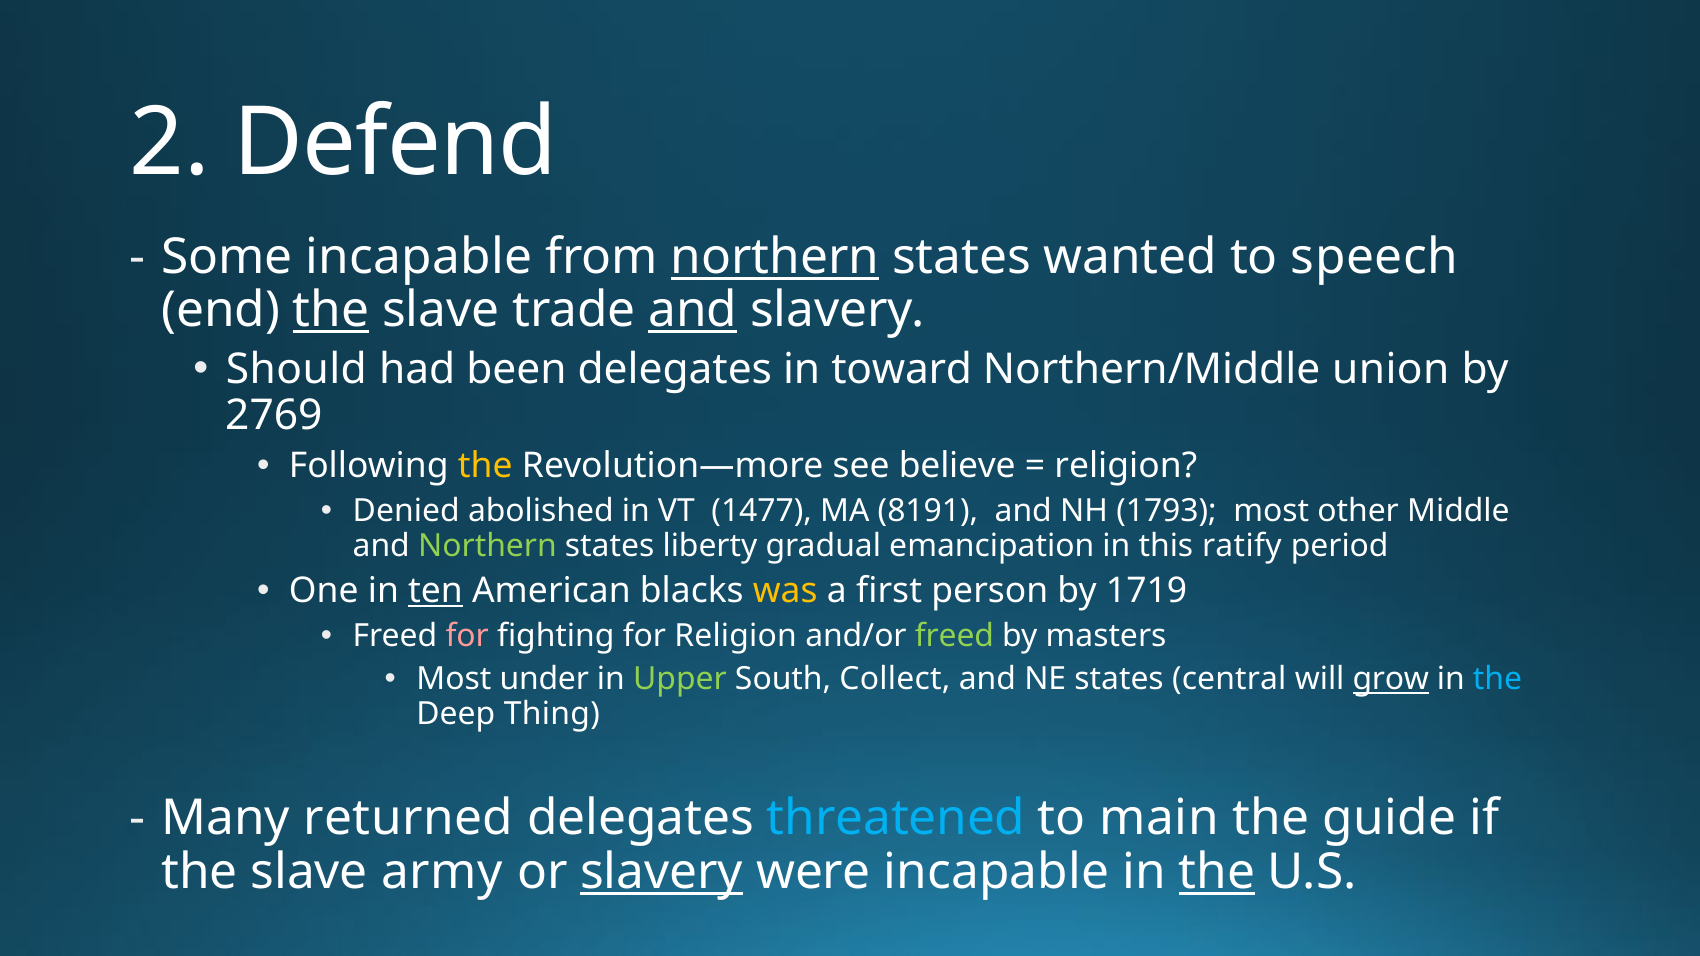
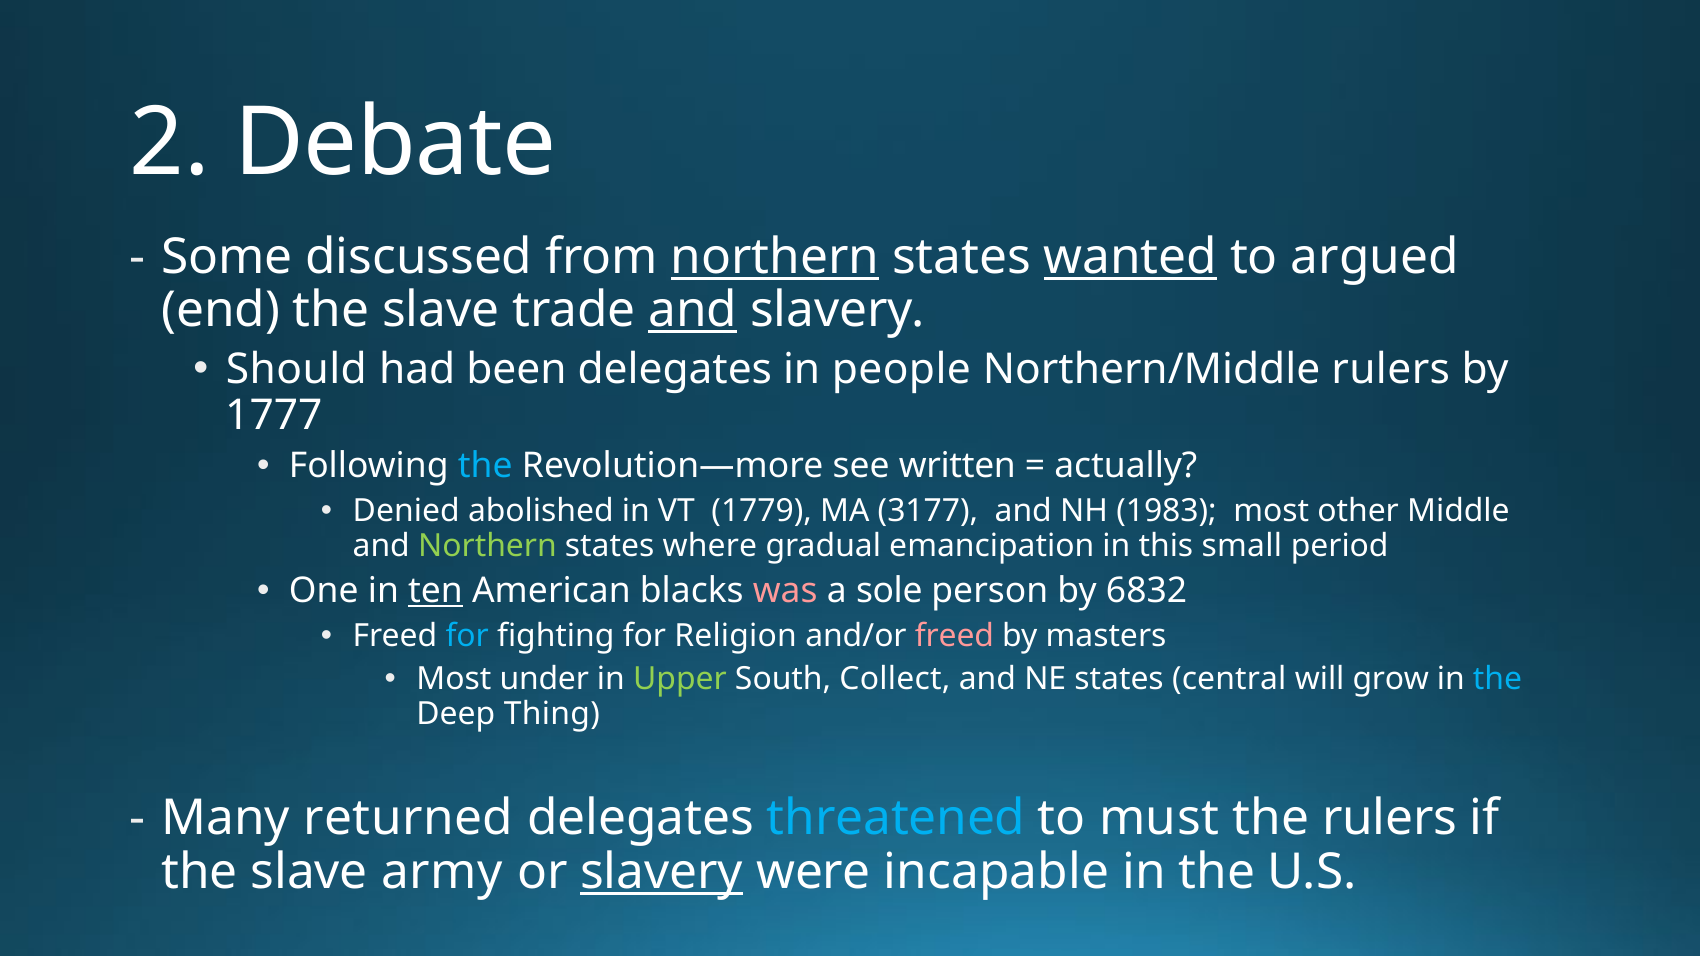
Defend: Defend -> Debate
Some incapable: incapable -> discussed
wanted underline: none -> present
speech: speech -> argued
the at (331, 311) underline: present -> none
toward: toward -> people
Northern/Middle union: union -> rulers
2769: 2769 -> 1777
the at (485, 466) colour: yellow -> light blue
believe: believe -> written
religion at (1126, 466): religion -> actually
1477: 1477 -> 1779
8191: 8191 -> 3177
1793: 1793 -> 1983
liberty: liberty -> where
ratify: ratify -> small
was colour: yellow -> pink
first: first -> sole
1719: 1719 -> 6832
for at (467, 636) colour: pink -> light blue
freed at (954, 636) colour: light green -> pink
grow underline: present -> none
main: main -> must
the guide: guide -> rulers
the at (1217, 872) underline: present -> none
